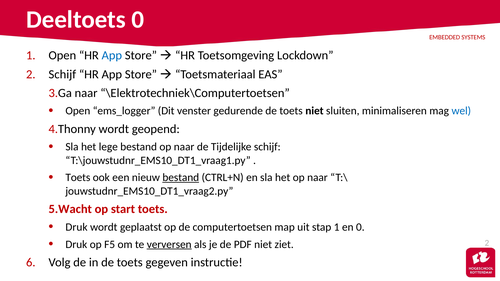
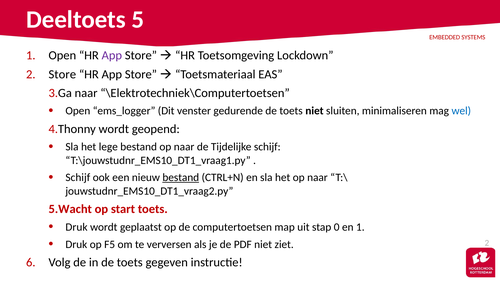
Deeltoets 0: 0 -> 5
App at (112, 56) colour: blue -> purple
2 Schijf: Schijf -> Store
Toets at (78, 178): Toets -> Schijf
stap 1: 1 -> 0
en 0: 0 -> 1
verversen underline: present -> none
